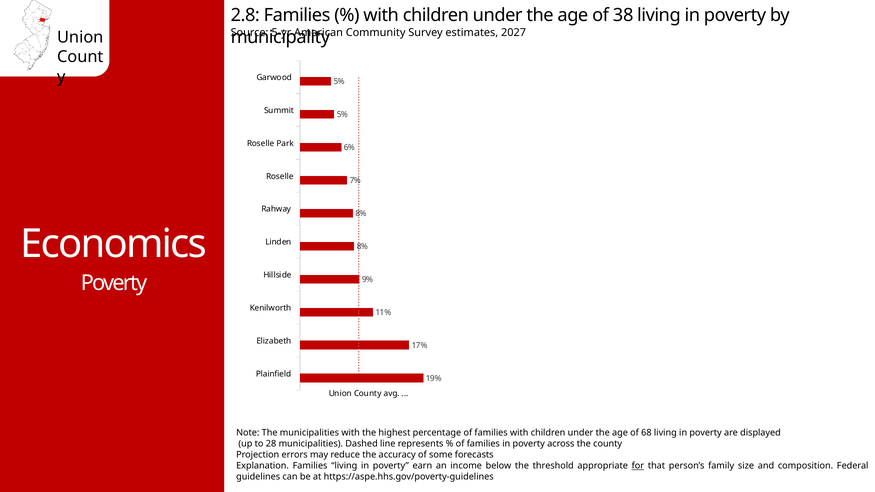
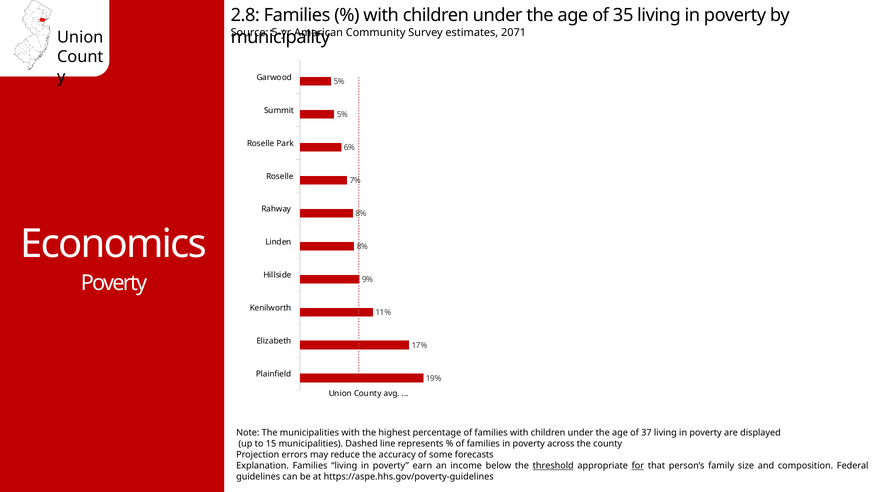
38: 38 -> 35
2027: 2027 -> 2071
68: 68 -> 37
28: 28 -> 15
threshold underline: none -> present
